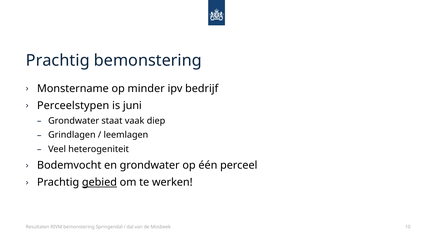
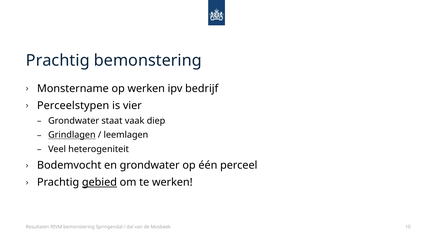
op minder: minder -> werken
juni: juni -> vier
Grindlagen underline: none -> present
